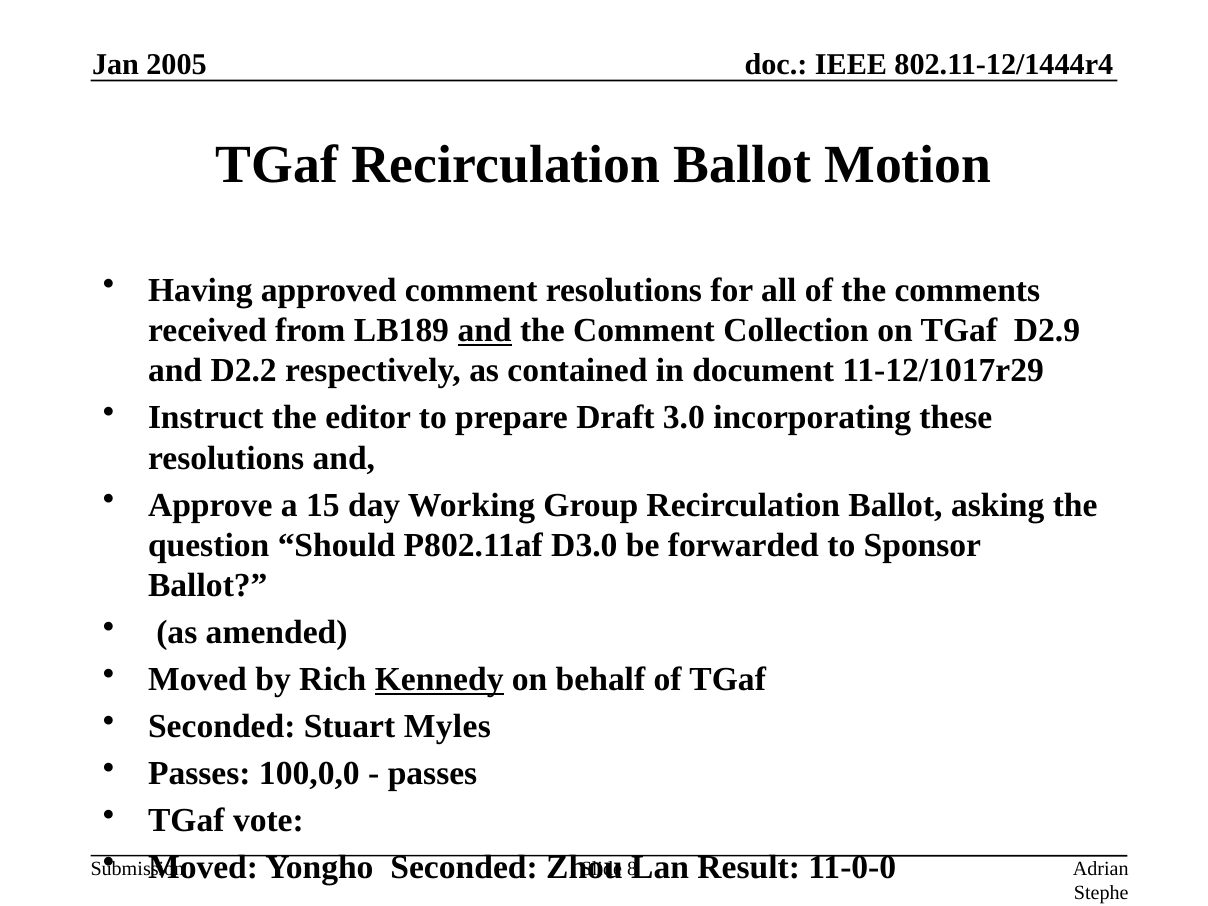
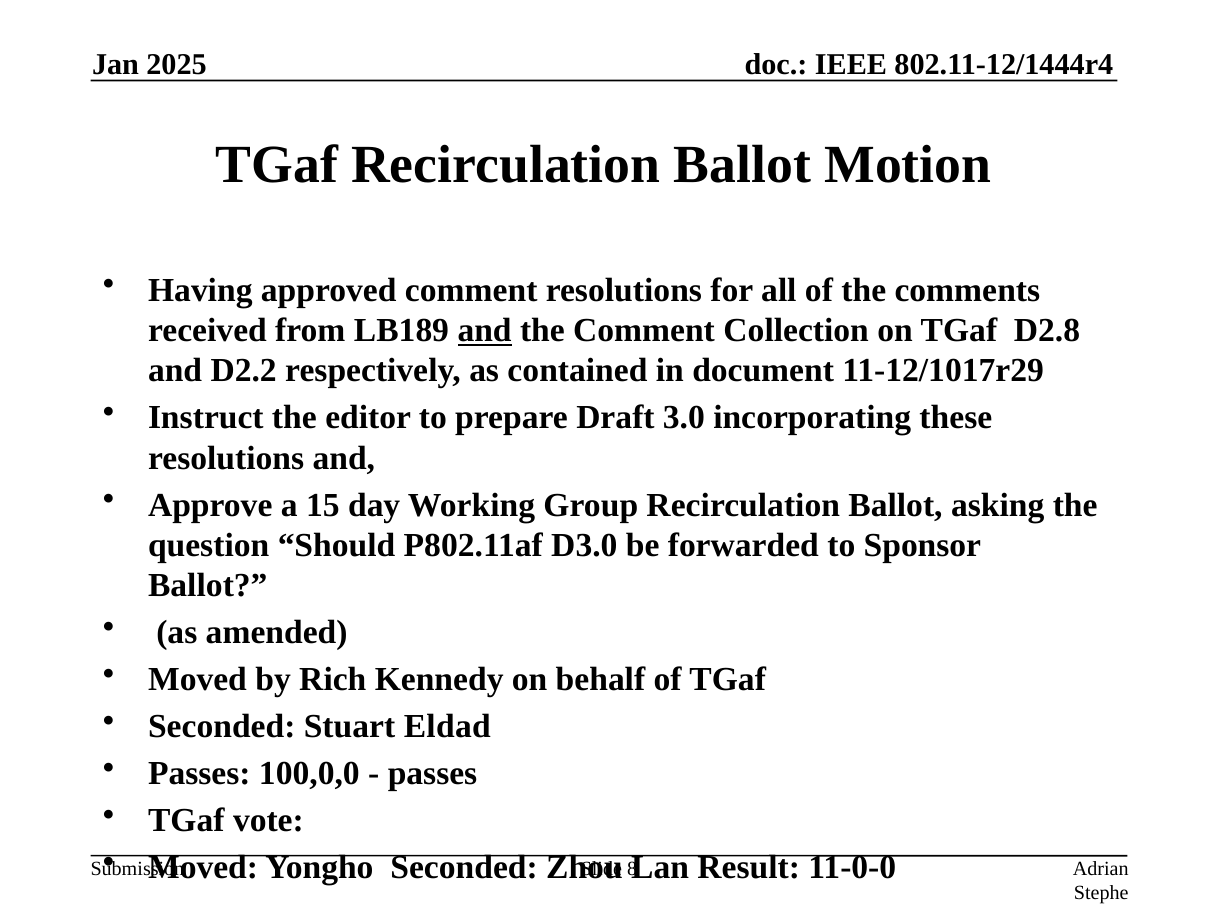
2005: 2005 -> 2025
D2.9: D2.9 -> D2.8
Kennedy underline: present -> none
Myles: Myles -> Eldad
